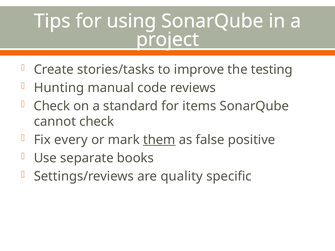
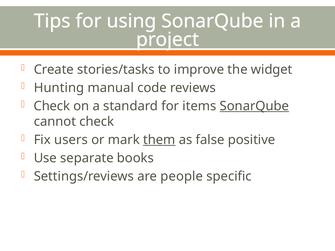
testing: testing -> widget
SonarQube at (254, 106) underline: none -> present
every: every -> users
quality: quality -> people
